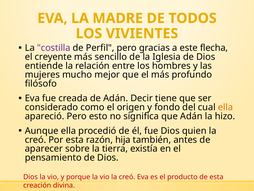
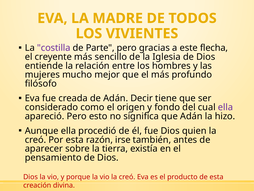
Perfil: Perfil -> Parte
ella at (225, 107) colour: orange -> purple
hija: hija -> irse
